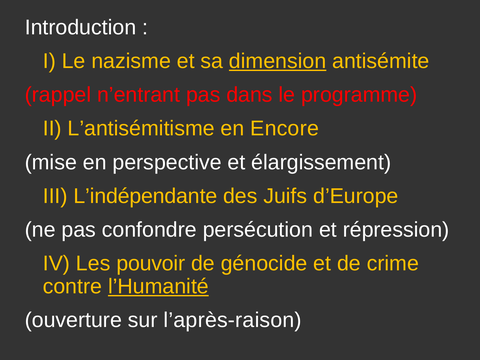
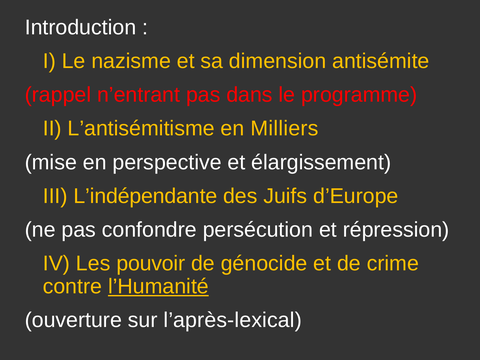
dimension underline: present -> none
Encore: Encore -> Milliers
l’après-raison: l’après-raison -> l’après-lexical
